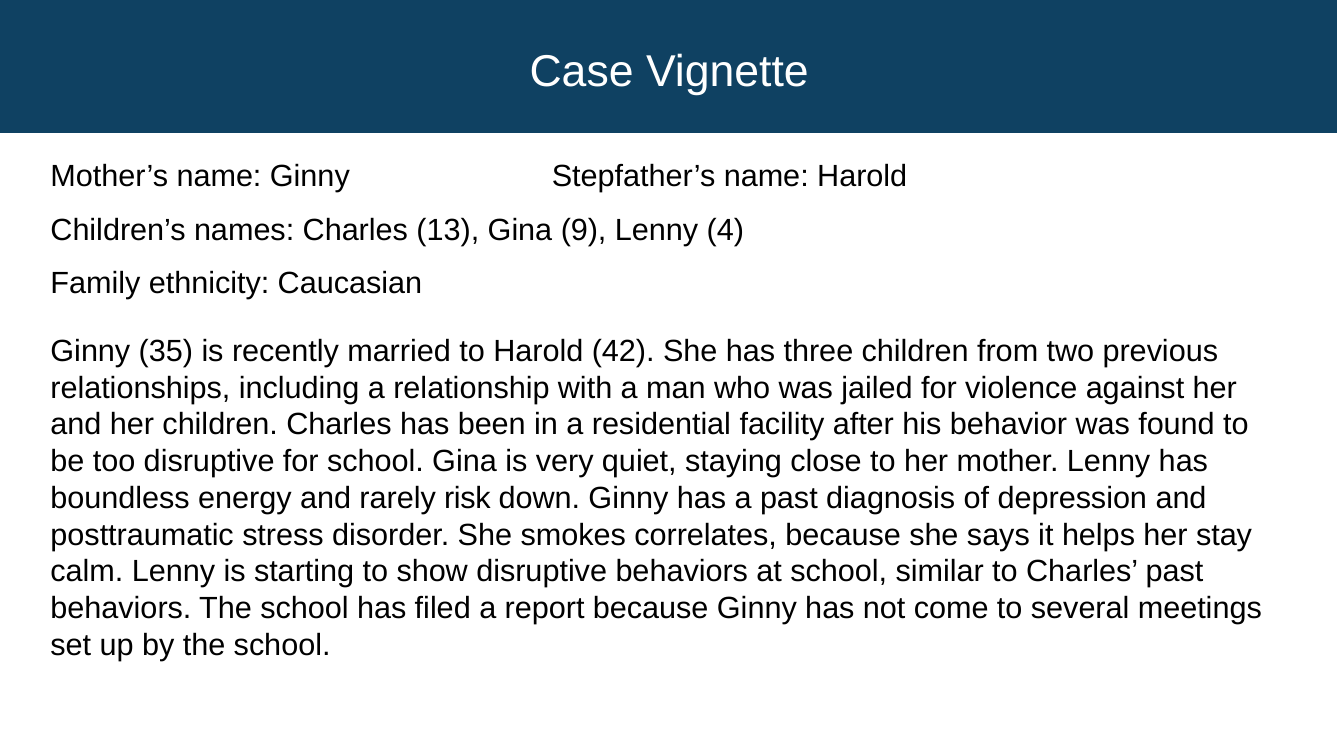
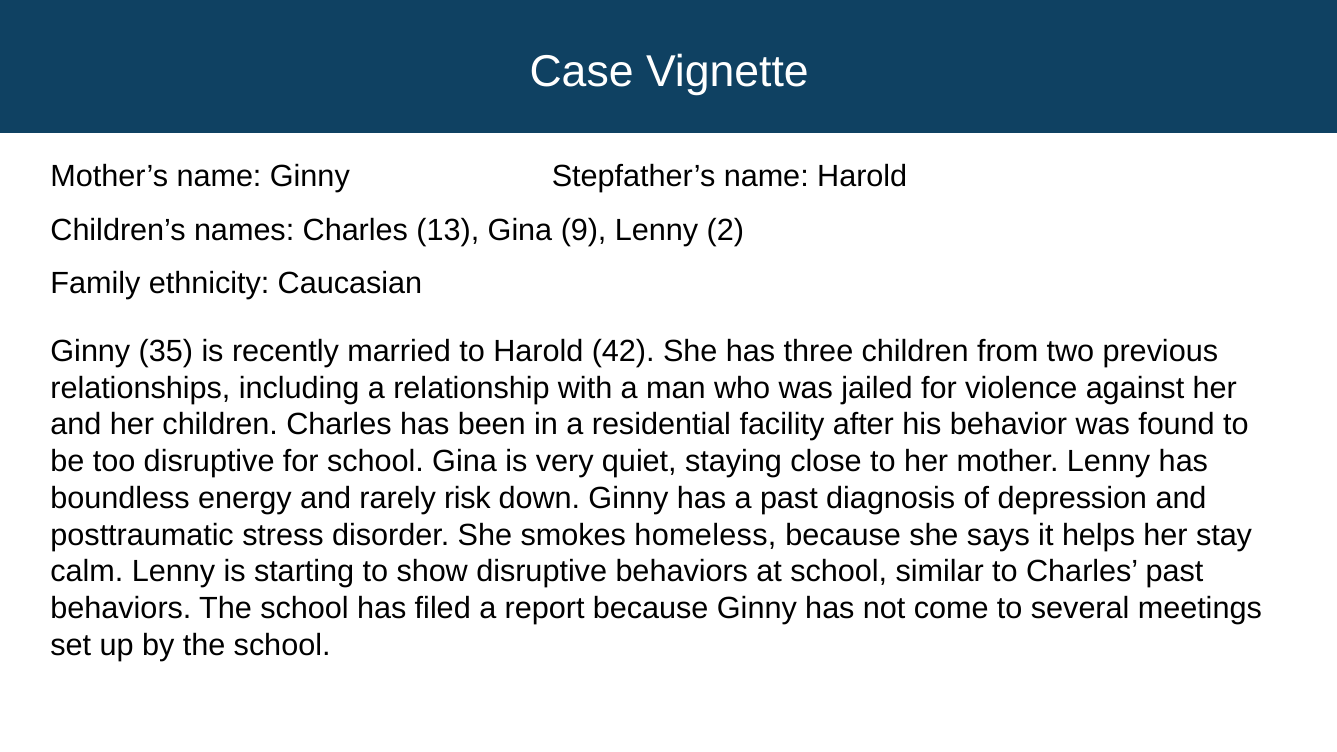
4: 4 -> 2
correlates: correlates -> homeless
